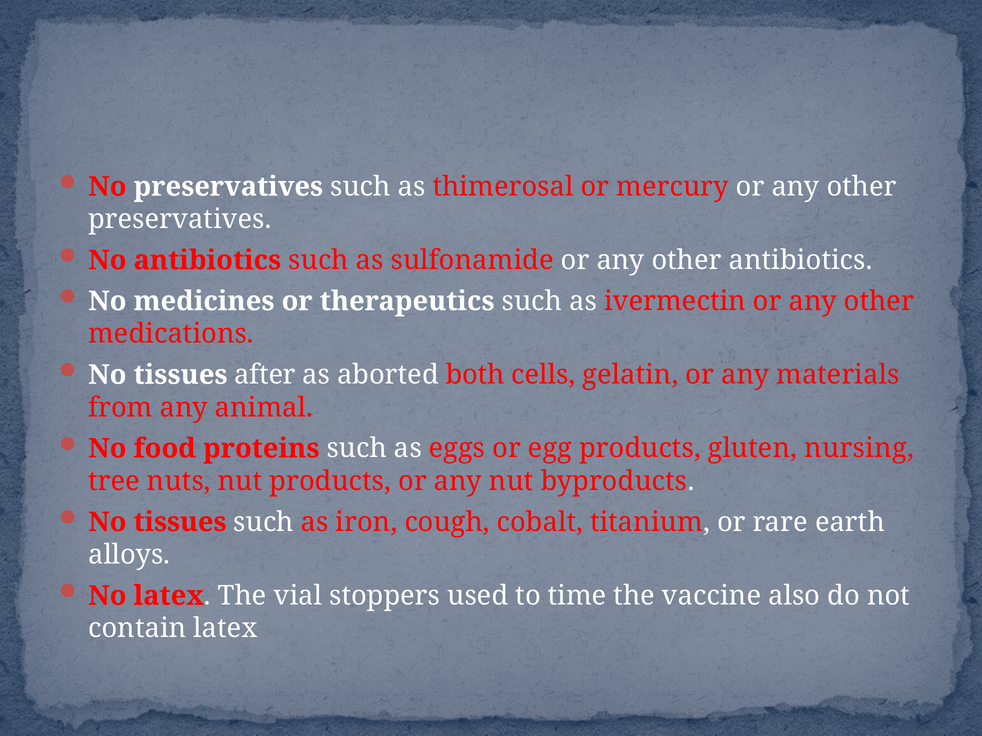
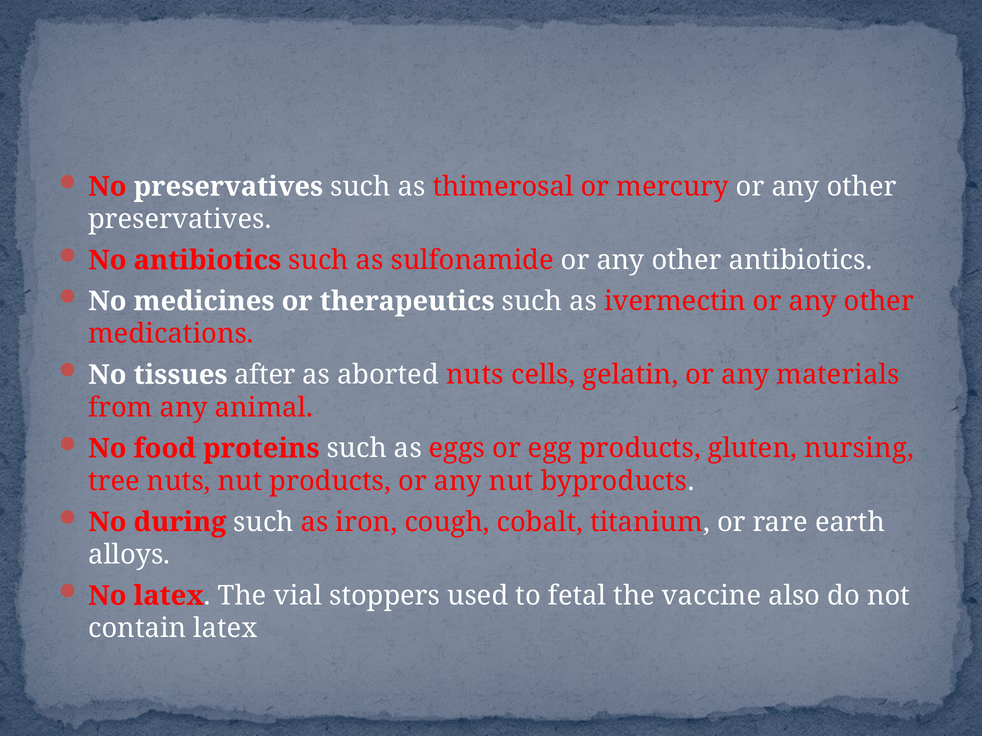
aborted both: both -> nuts
tissues at (180, 522): tissues -> during
time: time -> fetal
